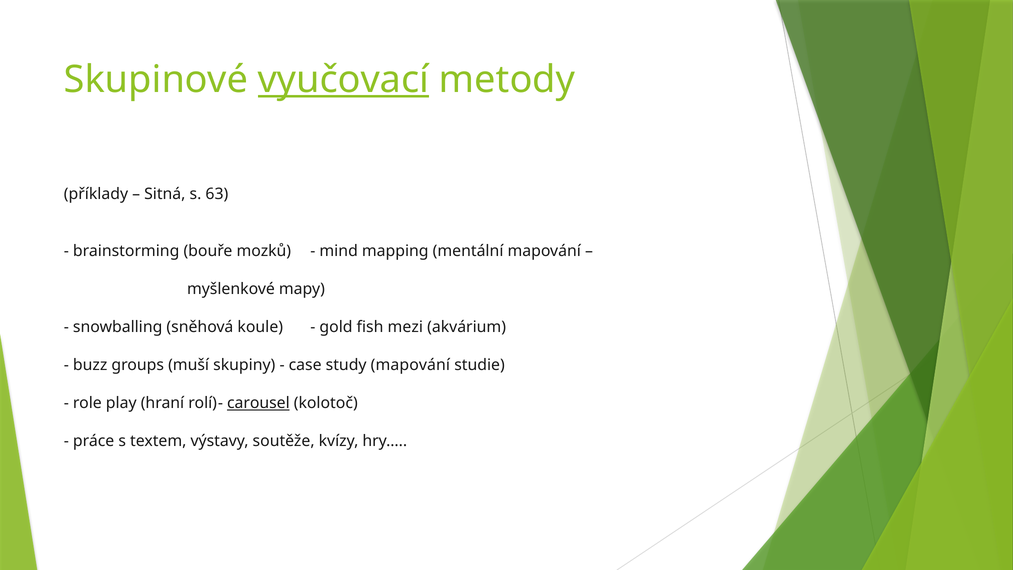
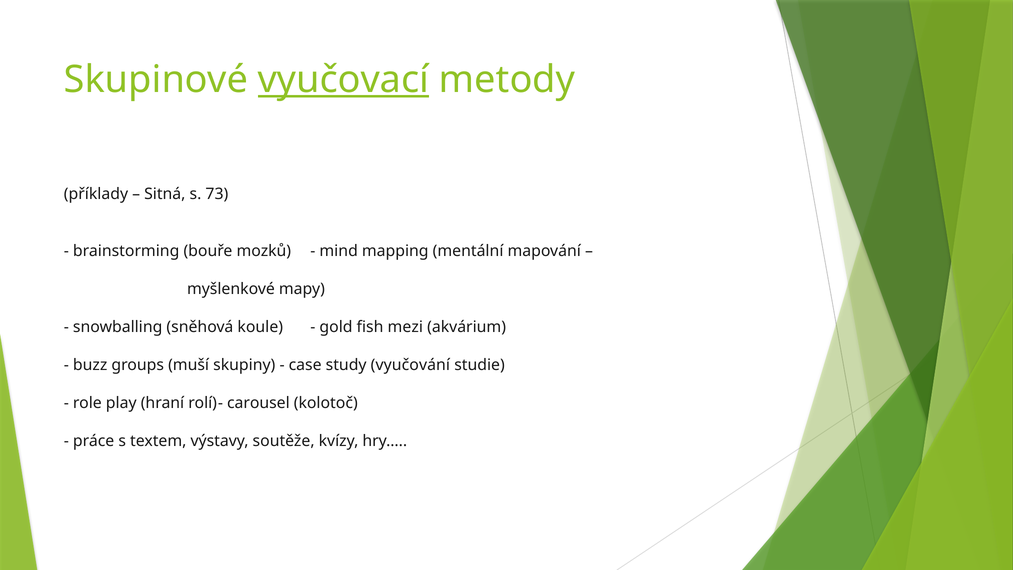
63: 63 -> 73
study mapování: mapování -> vyučování
carousel underline: present -> none
